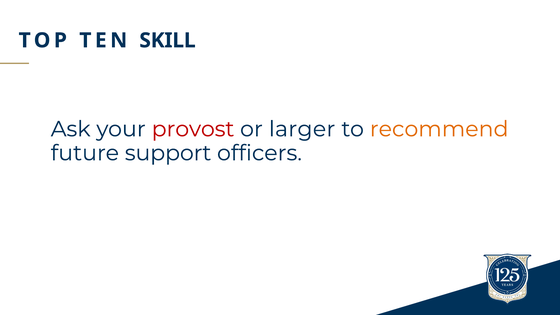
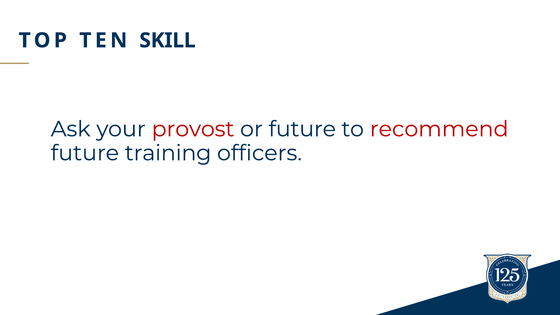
or larger: larger -> future
recommend colour: orange -> red
support: support -> training
